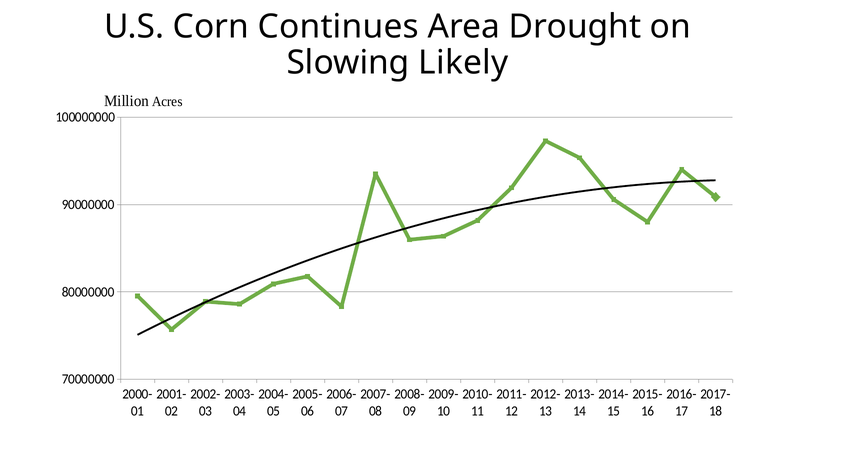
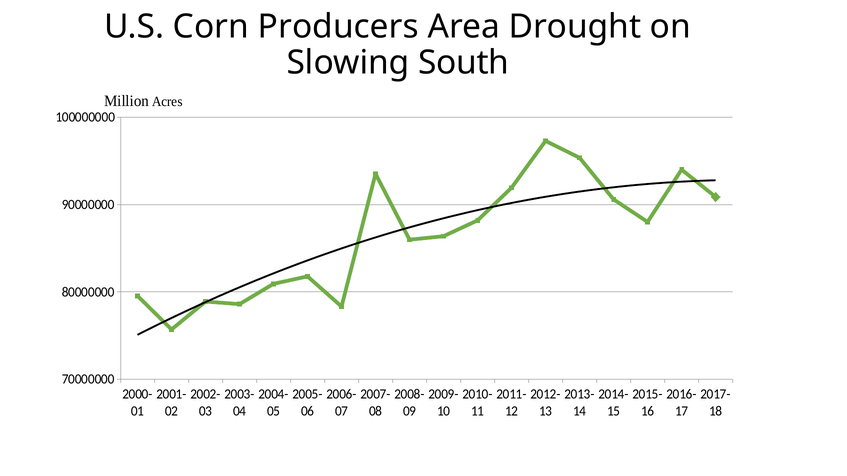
Continues: Continues -> Producers
Likely: Likely -> South
